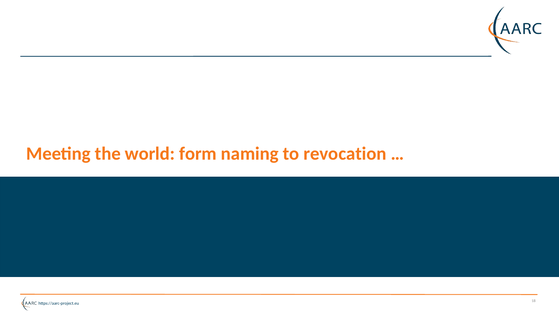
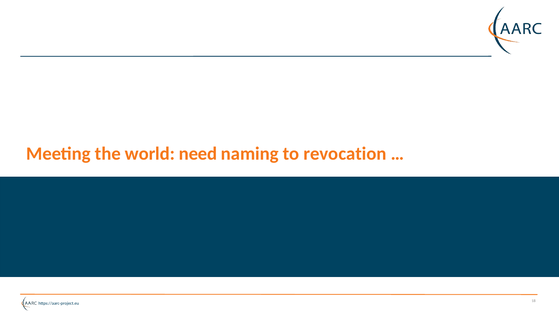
form: form -> need
